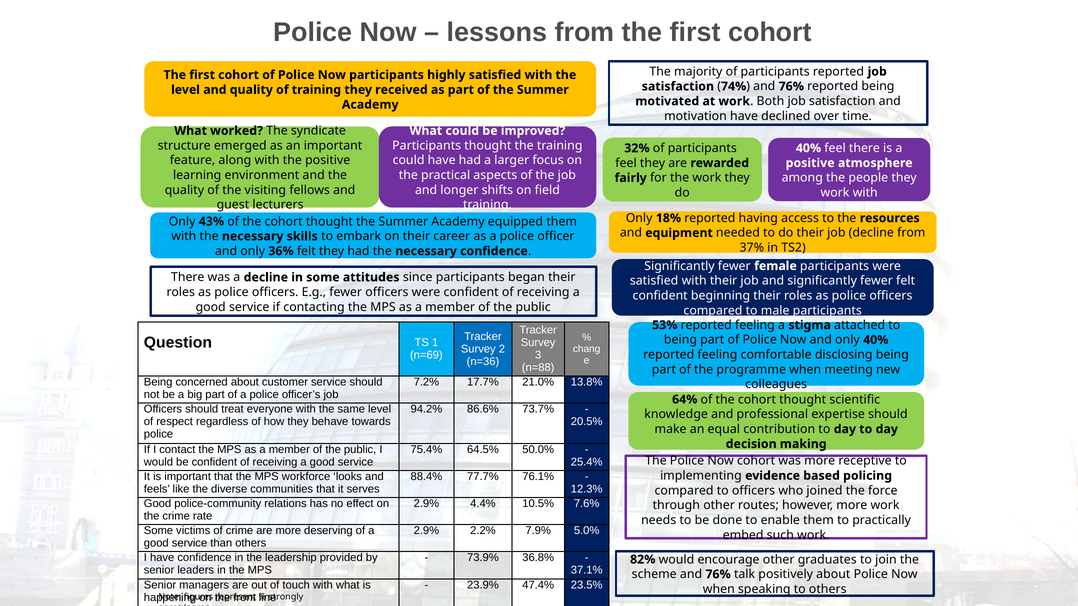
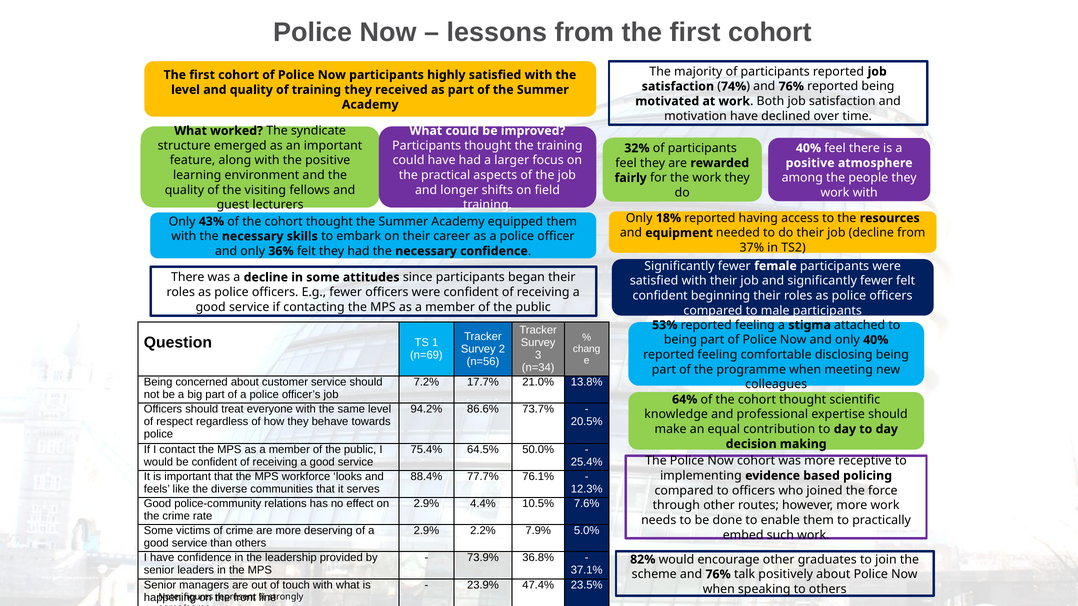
n=36: n=36 -> n=56
n=88: n=88 -> n=34
